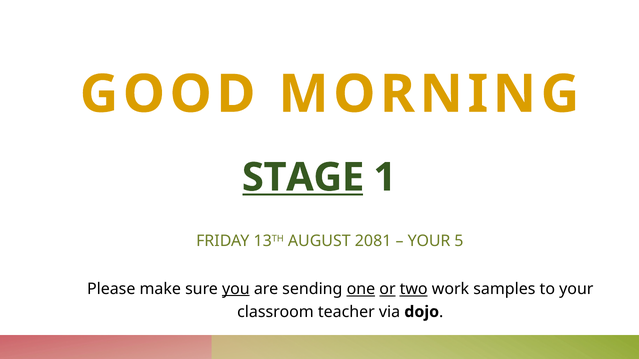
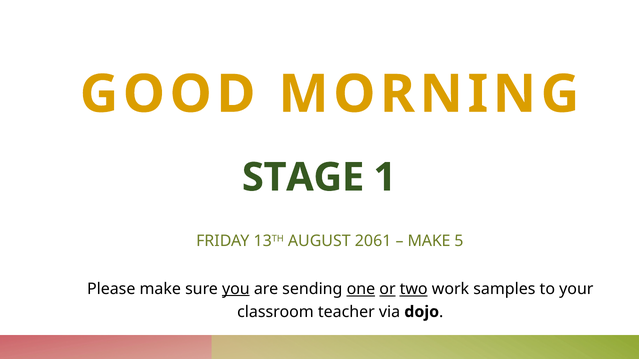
STAGE underline: present -> none
2081: 2081 -> 2061
YOUR at (429, 241): YOUR -> MAKE
